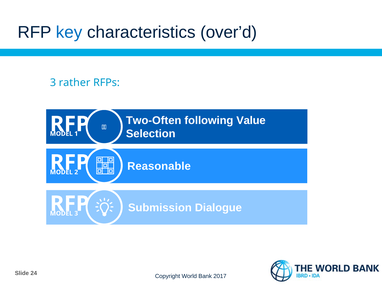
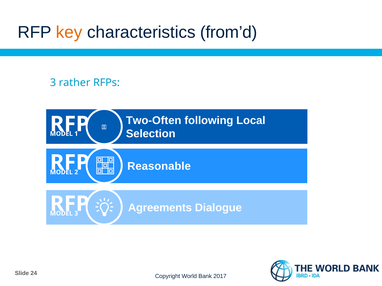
key colour: blue -> orange
over’d: over’d -> from’d
Value: Value -> Local
Submission: Submission -> Agreements
